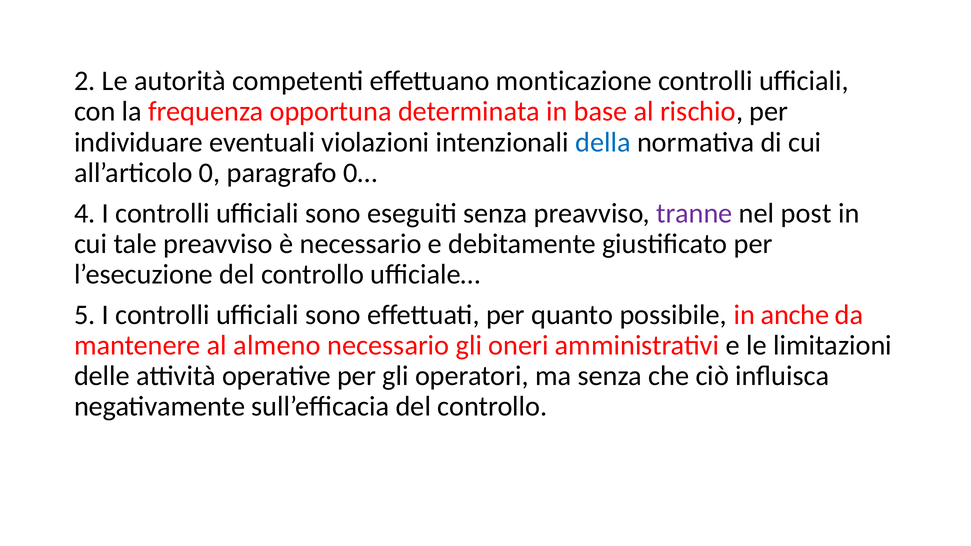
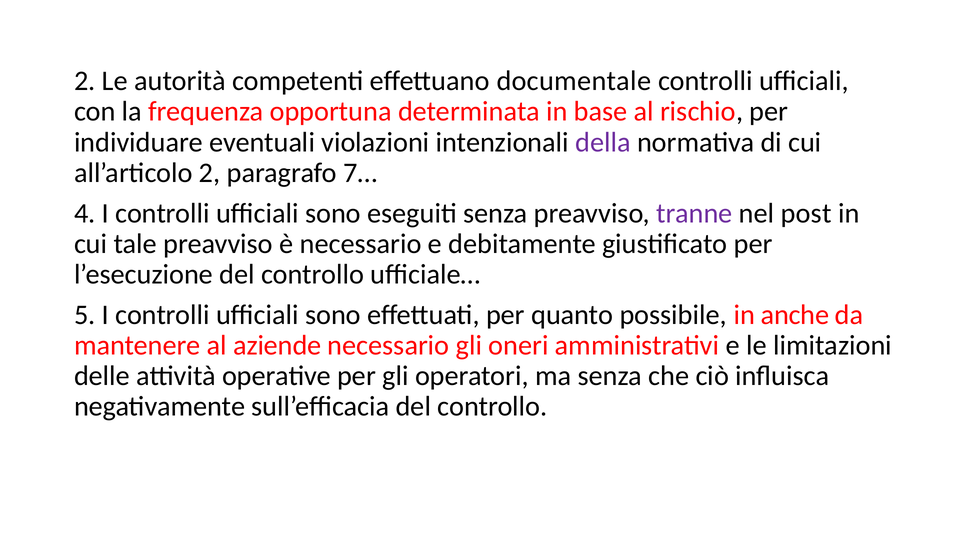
monticazione: monticazione -> documentale
della colour: blue -> purple
all’articolo 0: 0 -> 2
0…: 0… -> 7…
almeno: almeno -> aziende
